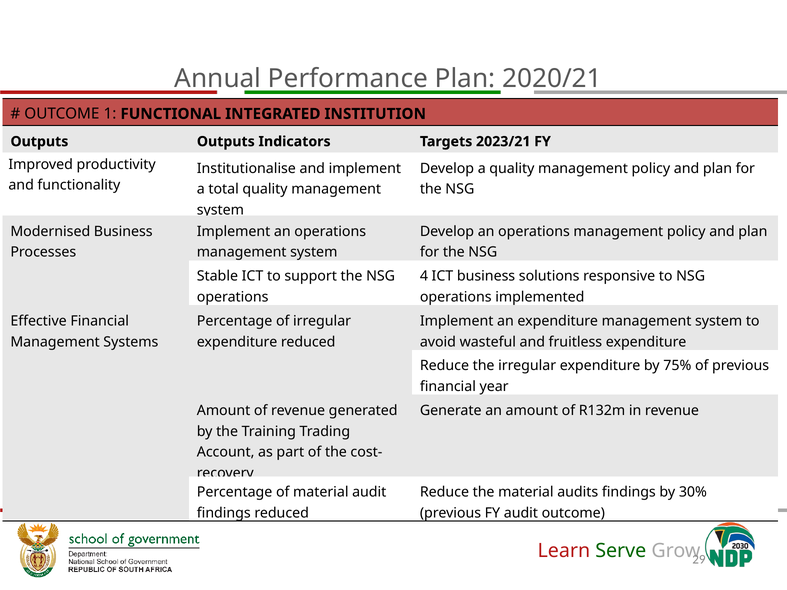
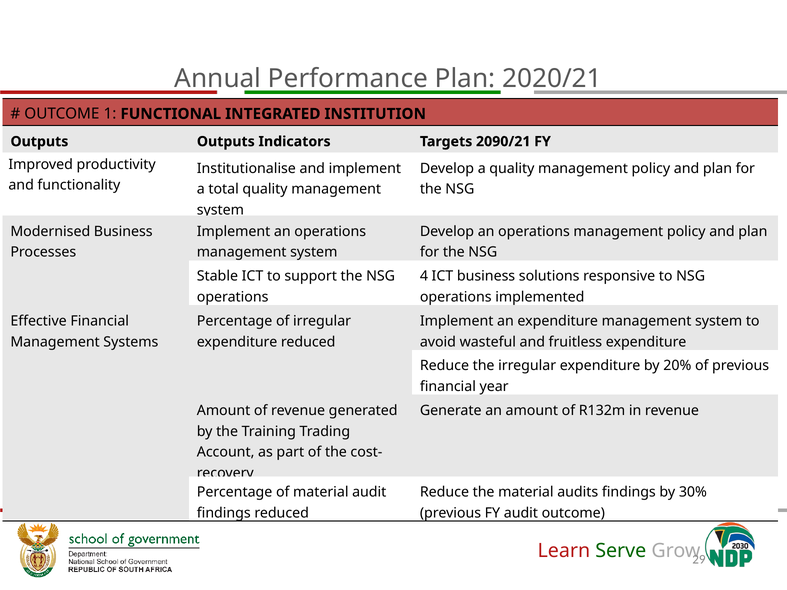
2023/21: 2023/21 -> 2090/21
75%: 75% -> 20%
